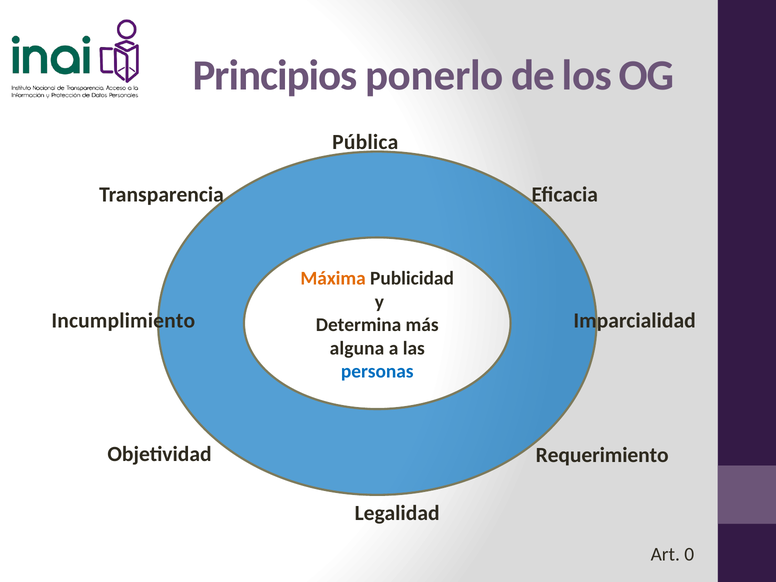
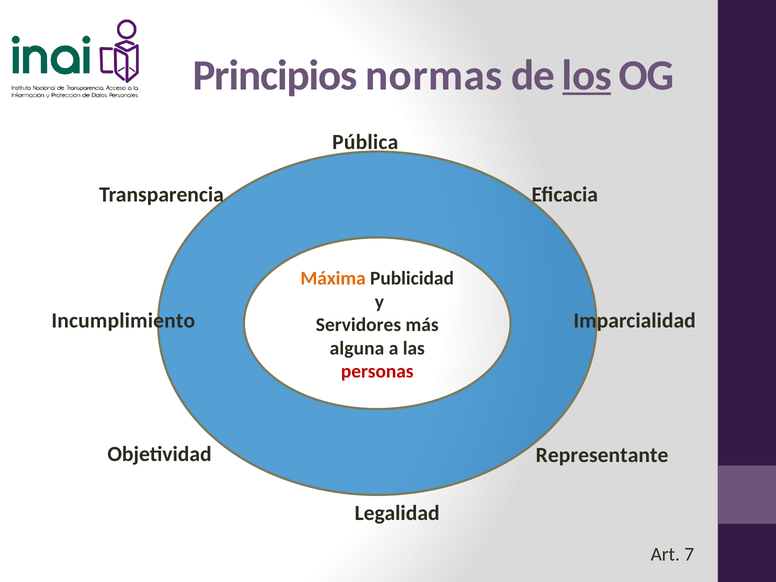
ponerlo: ponerlo -> normas
los underline: none -> present
Determina: Determina -> Servidores
personas colour: blue -> red
Requerimiento: Requerimiento -> Representante
0: 0 -> 7
